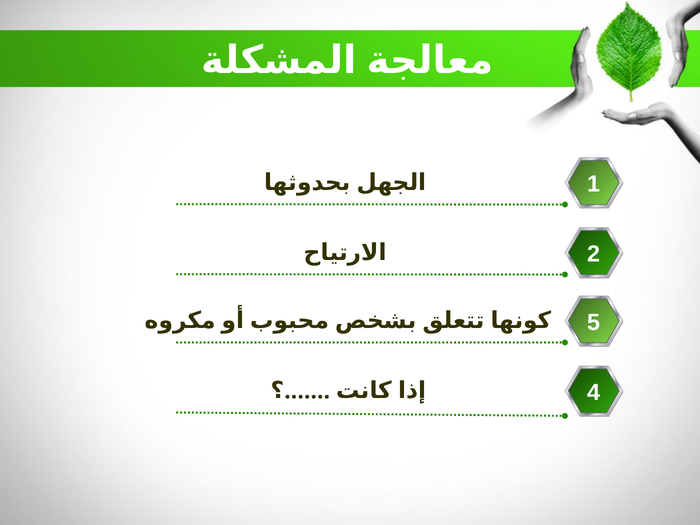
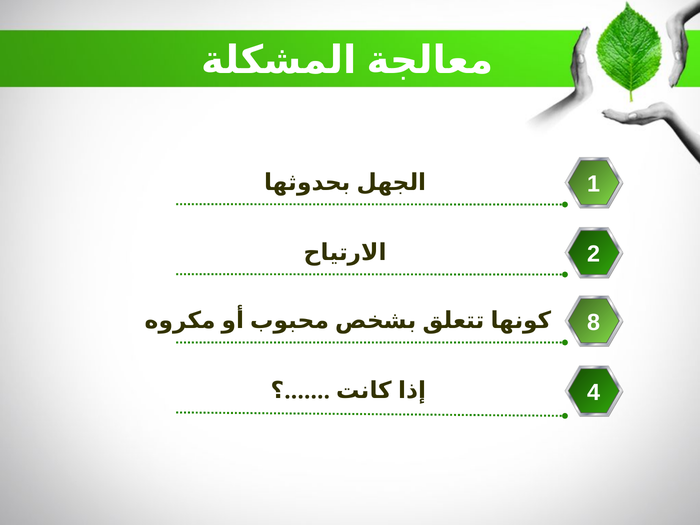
5: 5 -> 8
